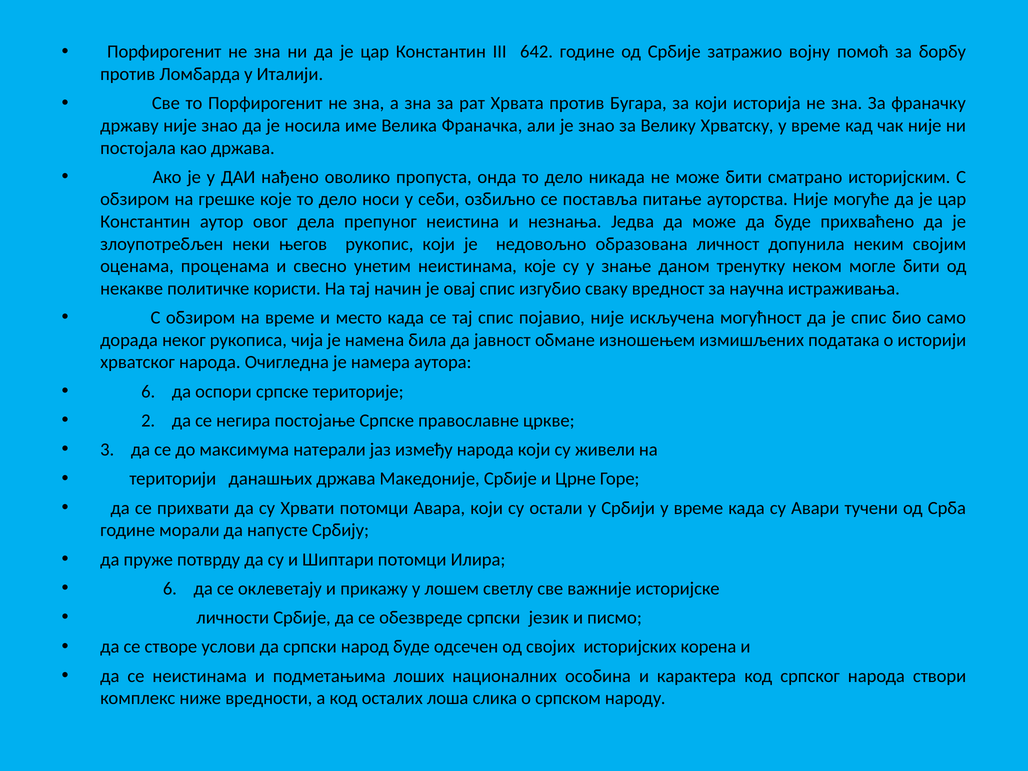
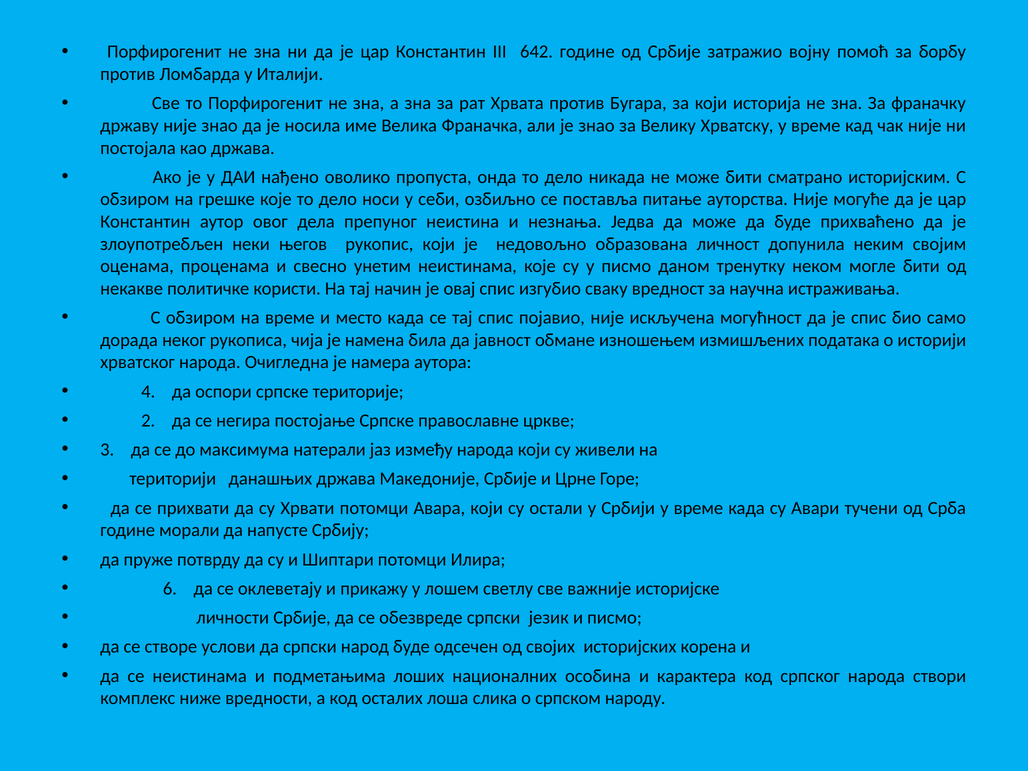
у знање: знање -> писмо
6 at (148, 391): 6 -> 4
